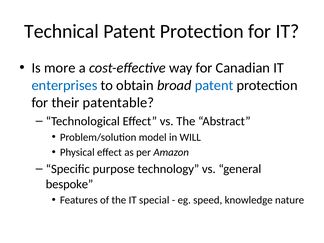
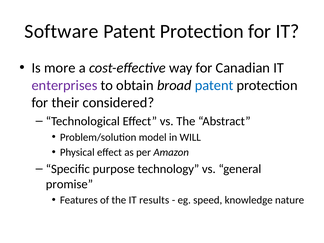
Technical: Technical -> Software
enterprises colour: blue -> purple
patentable: patentable -> considered
bespoke: bespoke -> promise
special: special -> results
